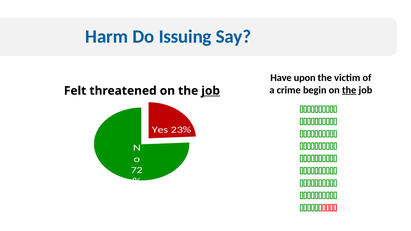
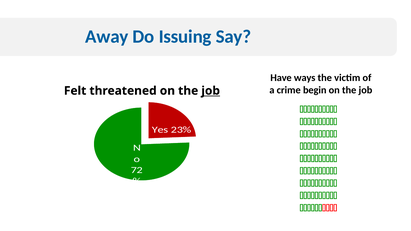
Harm: Harm -> Away
upon: upon -> ways
the at (349, 90) underline: present -> none
